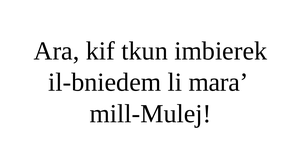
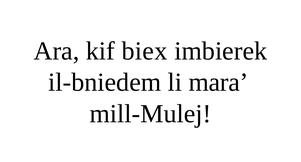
tkun: tkun -> biex
